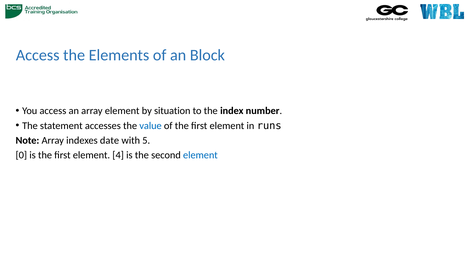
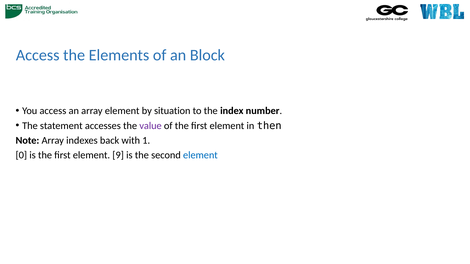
value colour: blue -> purple
runs: runs -> then
date: date -> back
5: 5 -> 1
4: 4 -> 9
